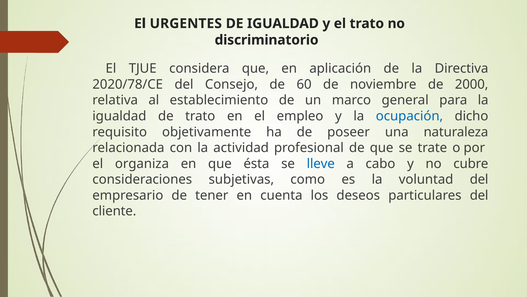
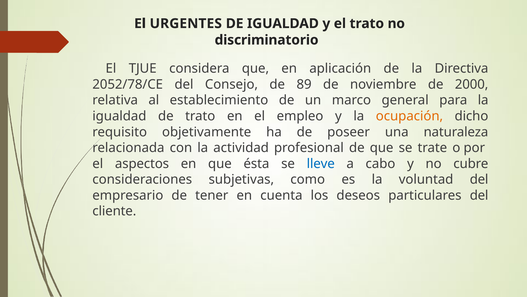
2020/78/CE: 2020/78/CE -> 2052/78/CE
60: 60 -> 89
ocupación colour: blue -> orange
organiza: organiza -> aspectos
